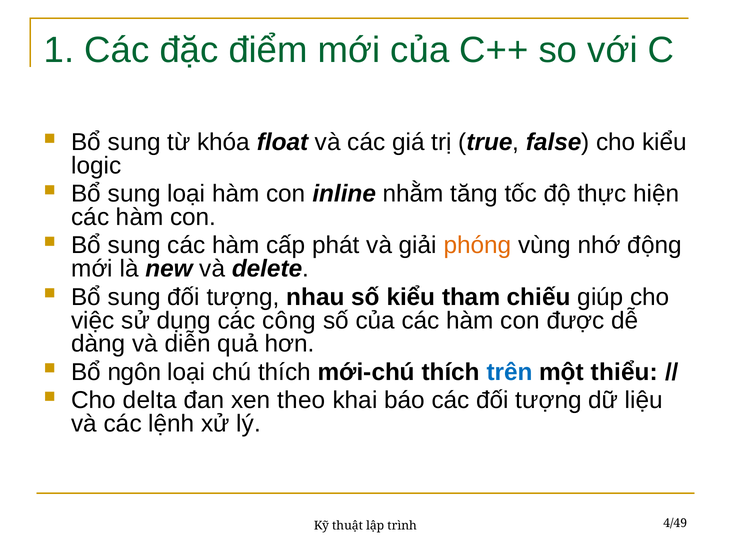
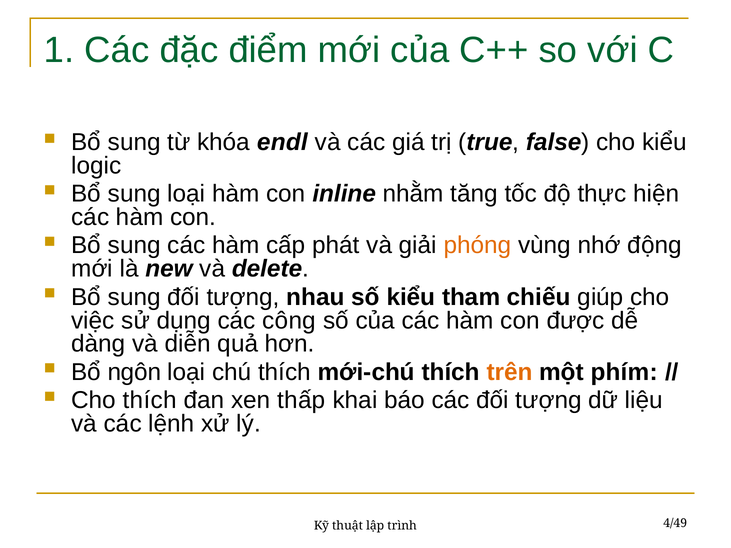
float: float -> endl
trên colour: blue -> orange
thiểu: thiểu -> phím
Cho delta: delta -> thích
theo: theo -> thấp
